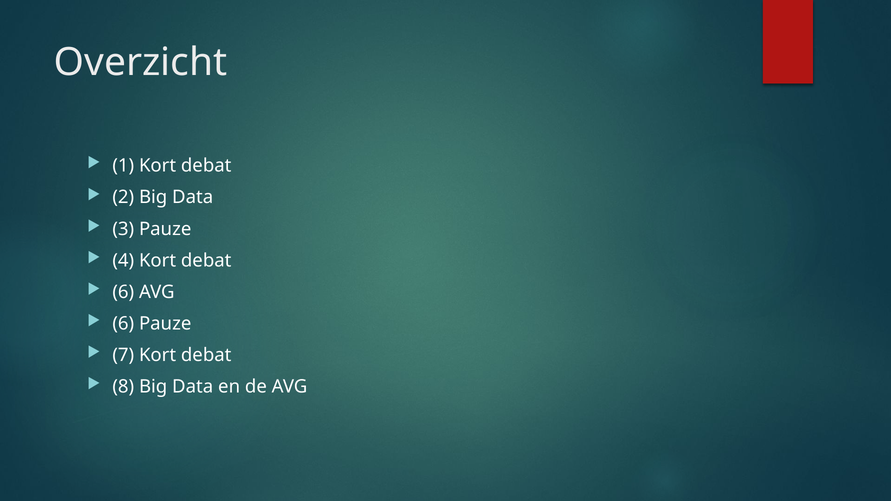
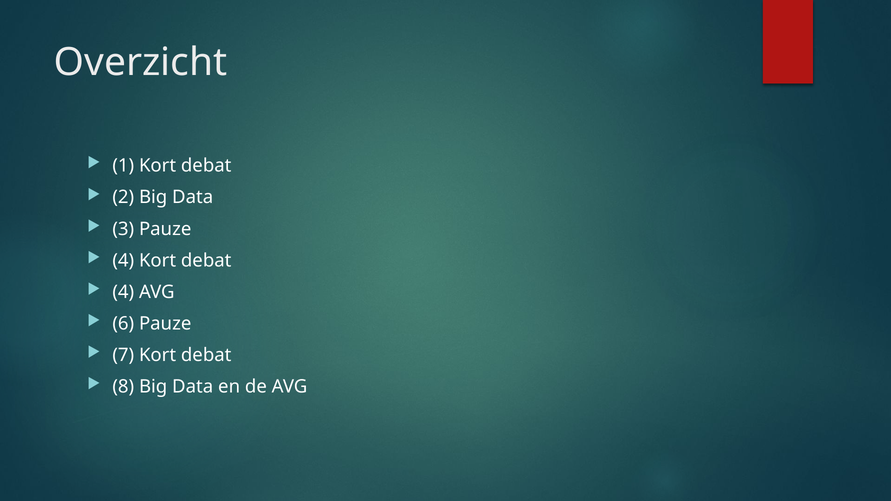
6 at (123, 292): 6 -> 4
